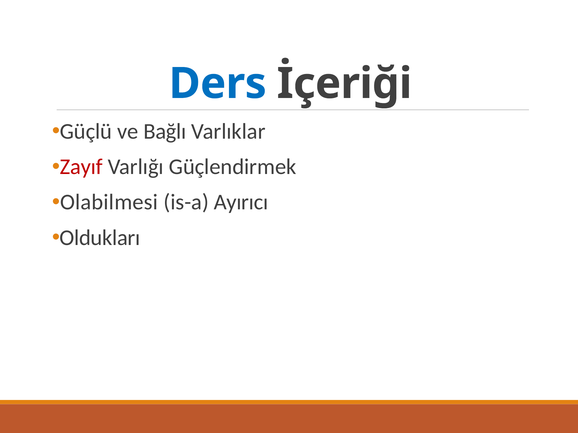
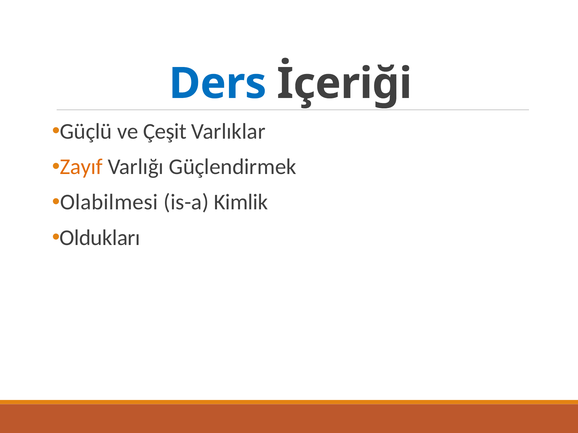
Bağlı: Bağlı -> Çeşit
Zayıf colour: red -> orange
Ayırıcı: Ayırıcı -> Kimlik
